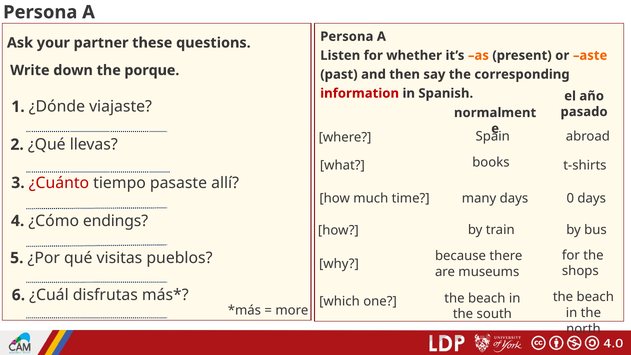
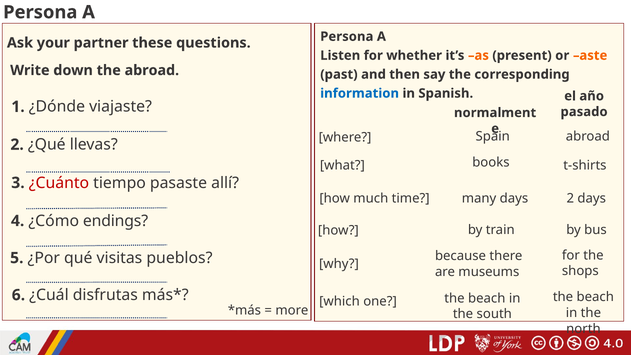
the porque: porque -> abroad
information colour: red -> blue
days 0: 0 -> 2
